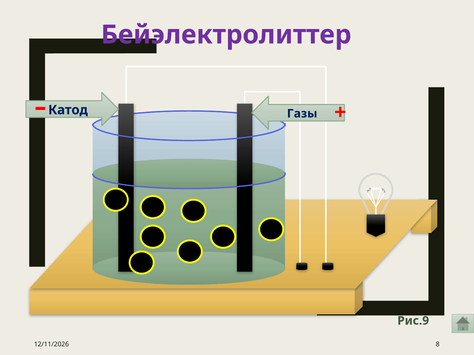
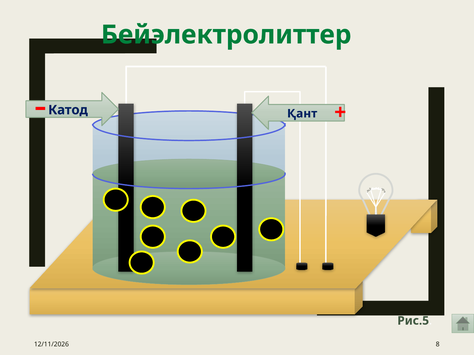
Бейэлектролиттер colour: purple -> green
Газы: Газы -> Қант
Рис.9: Рис.9 -> Рис.5
